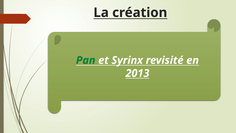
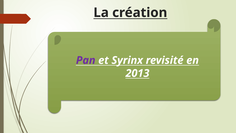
Pan colour: green -> purple
